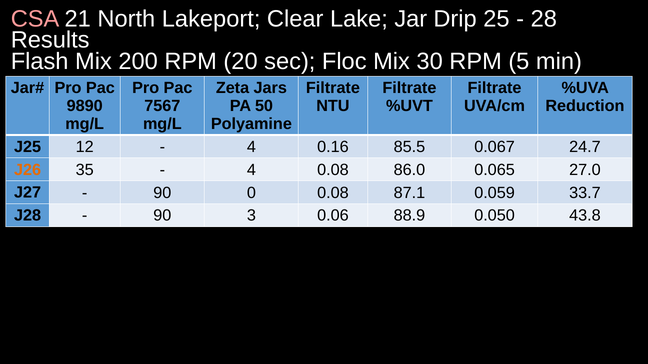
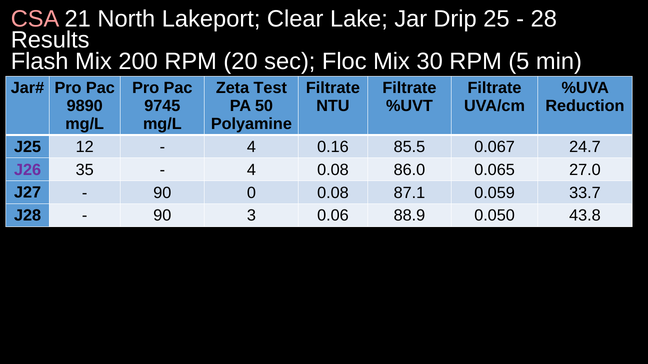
Jars: Jars -> Test
7567: 7567 -> 9745
J26 colour: orange -> purple
